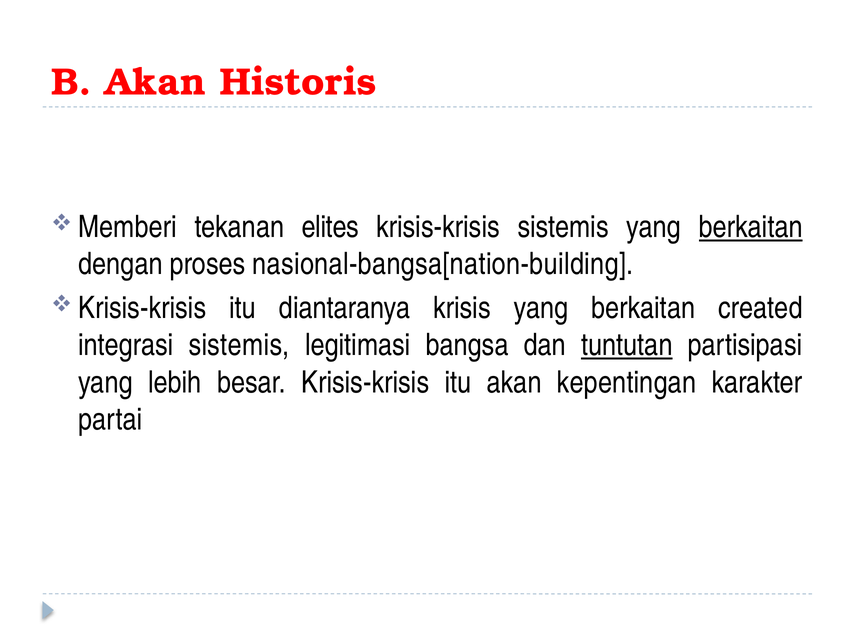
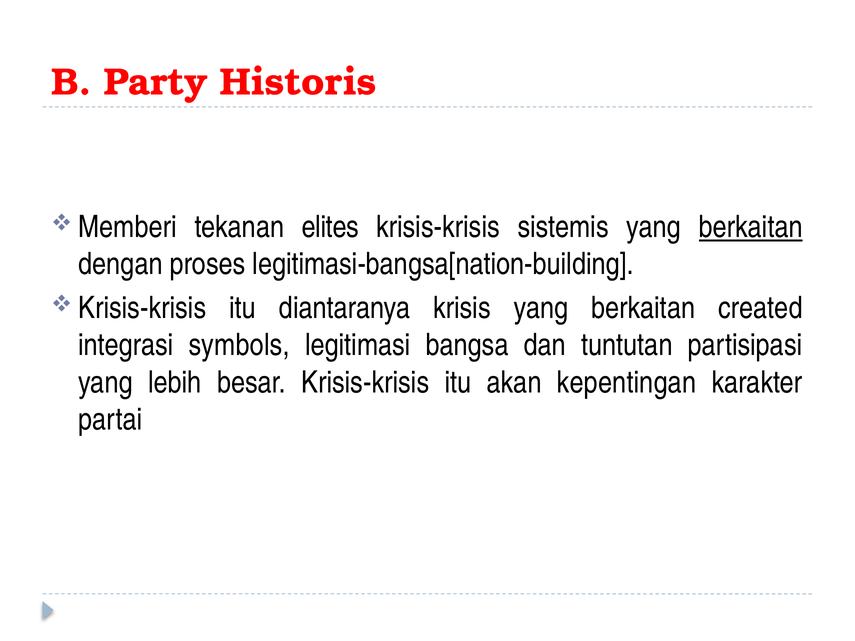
B Akan: Akan -> Party
nasional-bangsa[nation-building: nasional-bangsa[nation-building -> legitimasi-bangsa[nation-building
integrasi sistemis: sistemis -> symbols
tuntutan underline: present -> none
